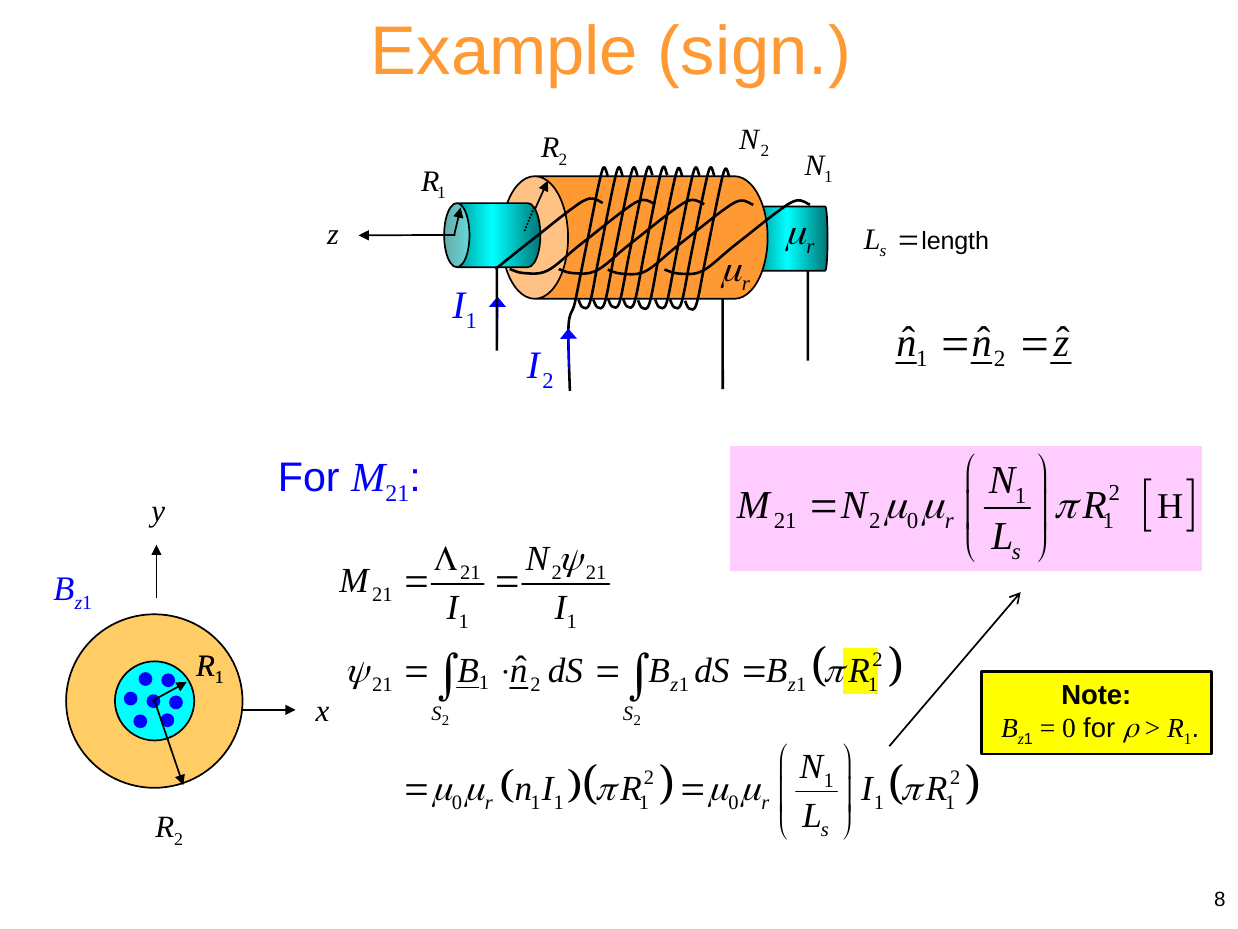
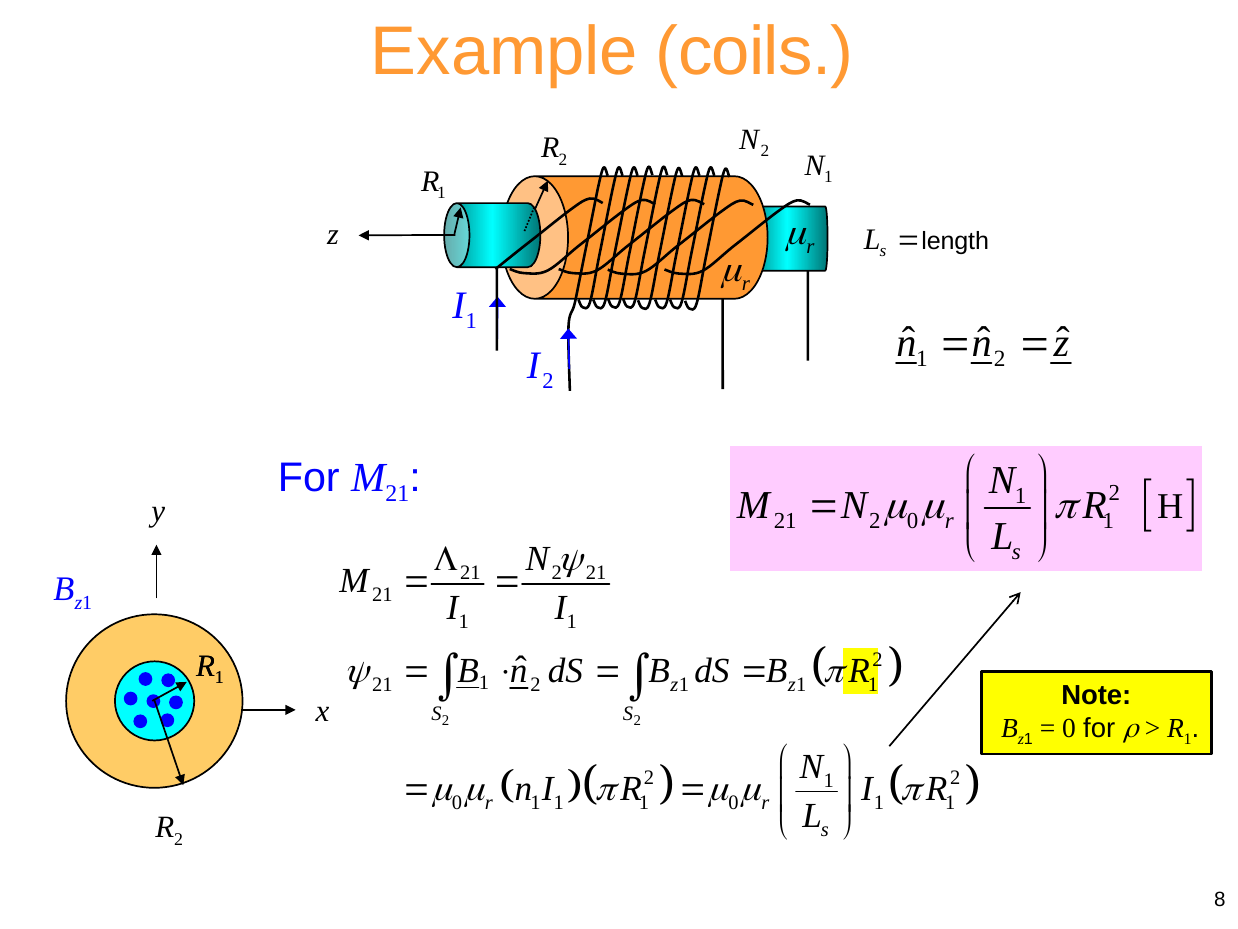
sign: sign -> coils
